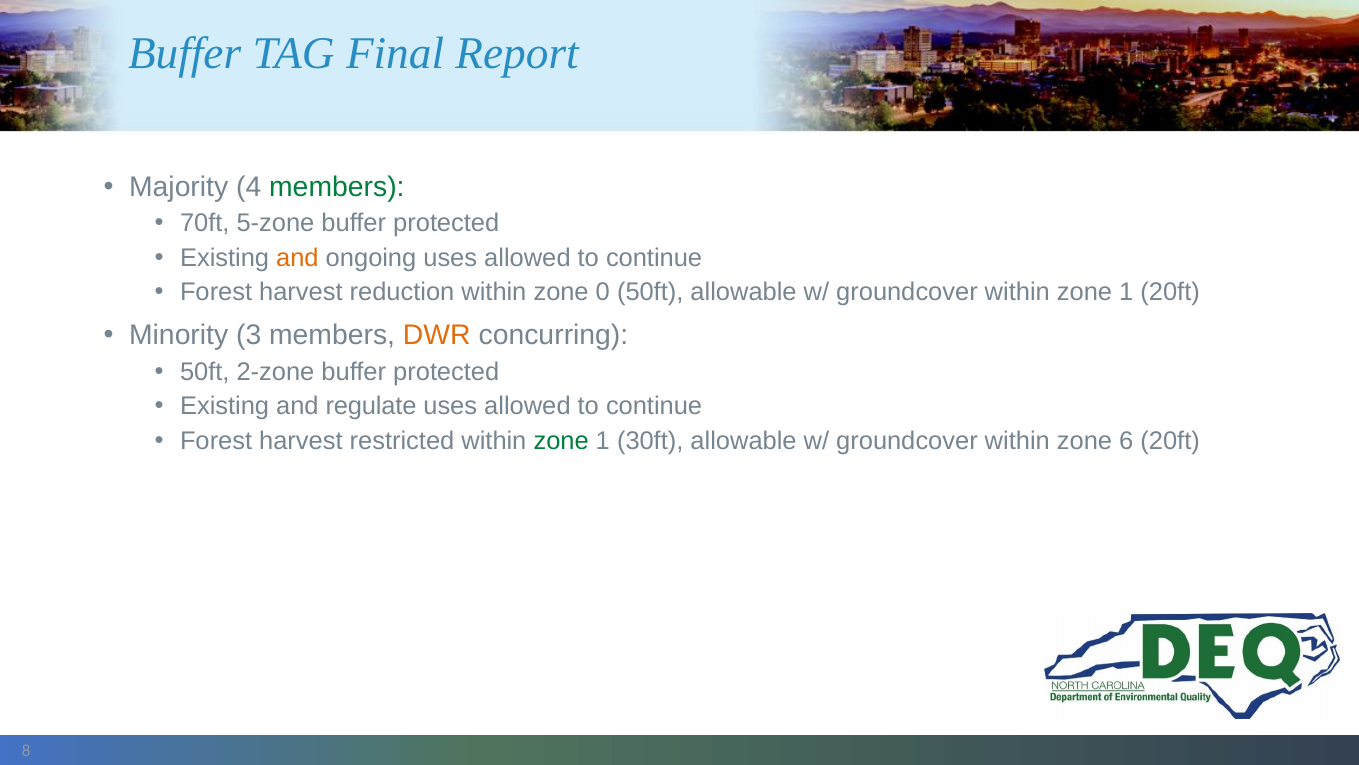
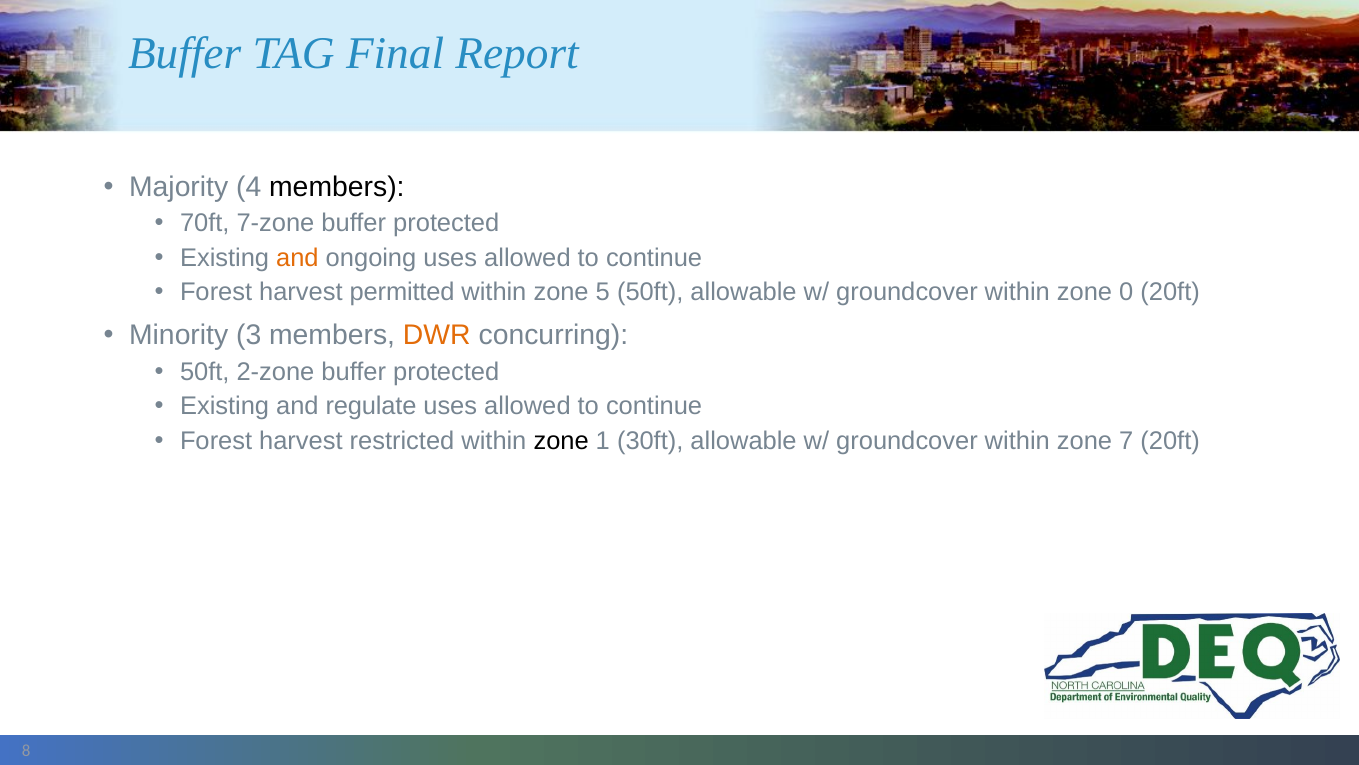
members at (337, 187) colour: green -> black
5-zone: 5-zone -> 7-zone
reduction: reduction -> permitted
0: 0 -> 5
groundcover within zone 1: 1 -> 0
zone at (561, 441) colour: green -> black
6: 6 -> 7
